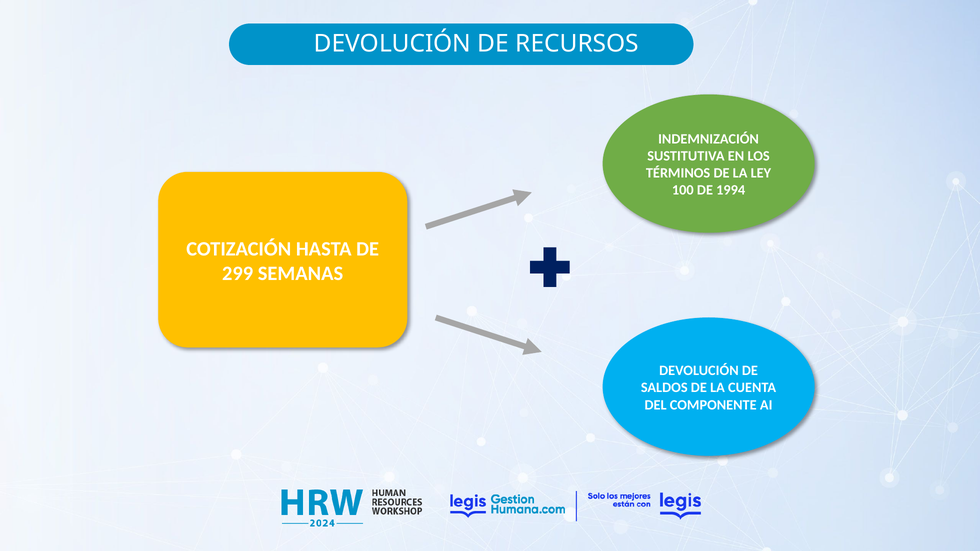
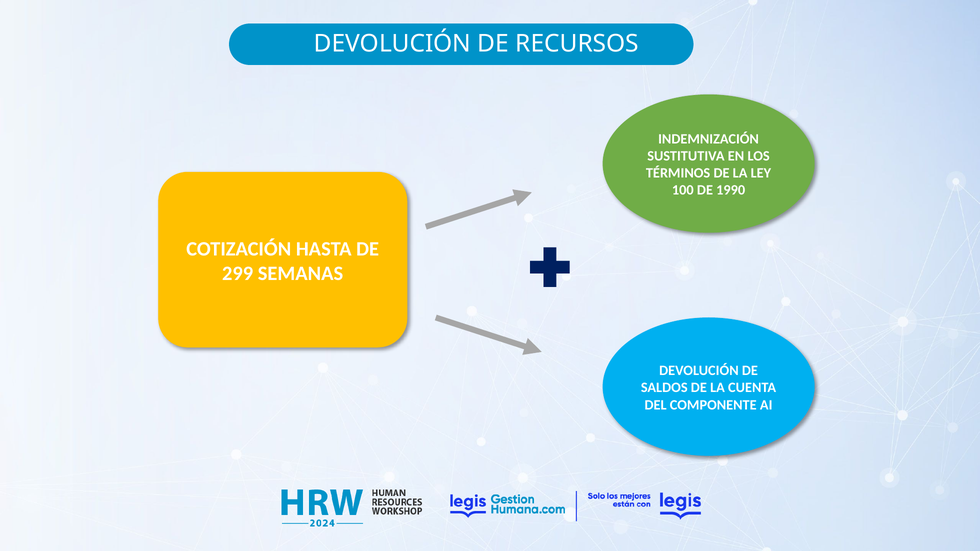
1994: 1994 -> 1990
